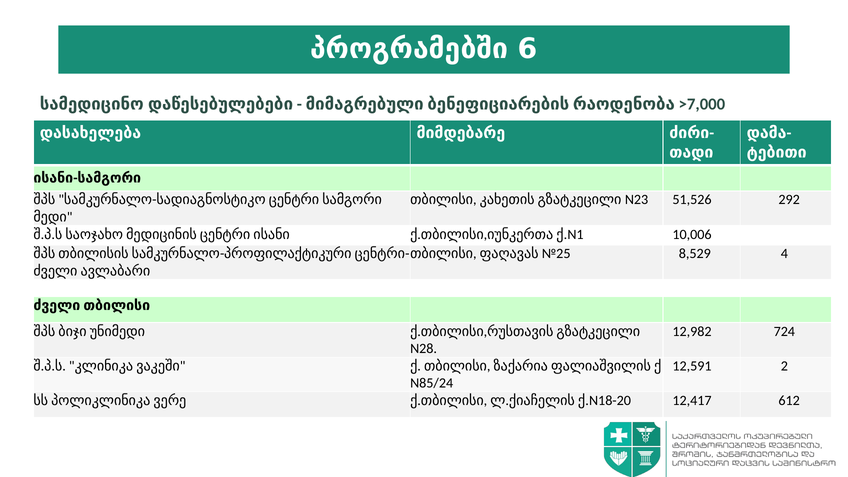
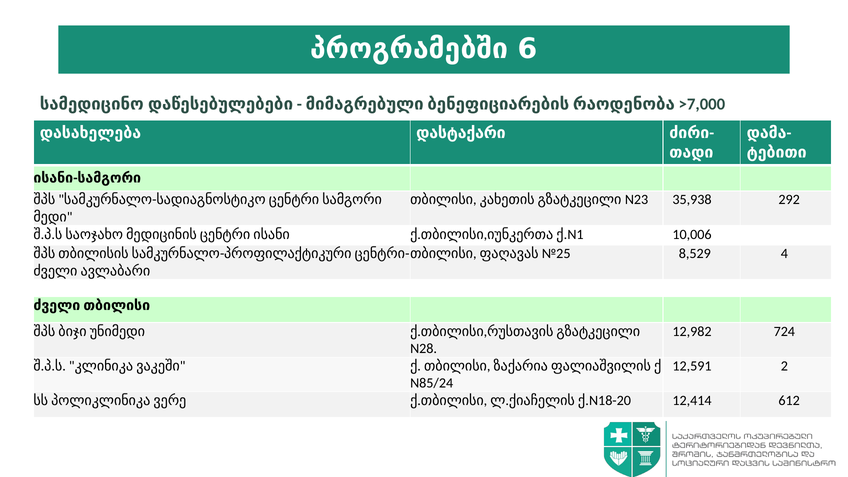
მიმდებარე: მიმდებარე -> დასტაქარი
51,526: 51,526 -> 35,938
12,417: 12,417 -> 12,414
